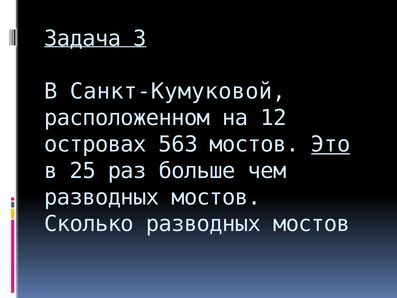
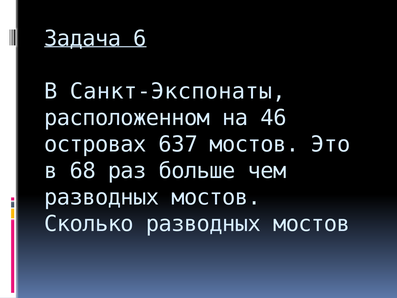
3: 3 -> 6
Санкт-Кумуковой: Санкт-Кумуковой -> Санкт-Экспонаты
12: 12 -> 46
563: 563 -> 637
Это underline: present -> none
25: 25 -> 68
